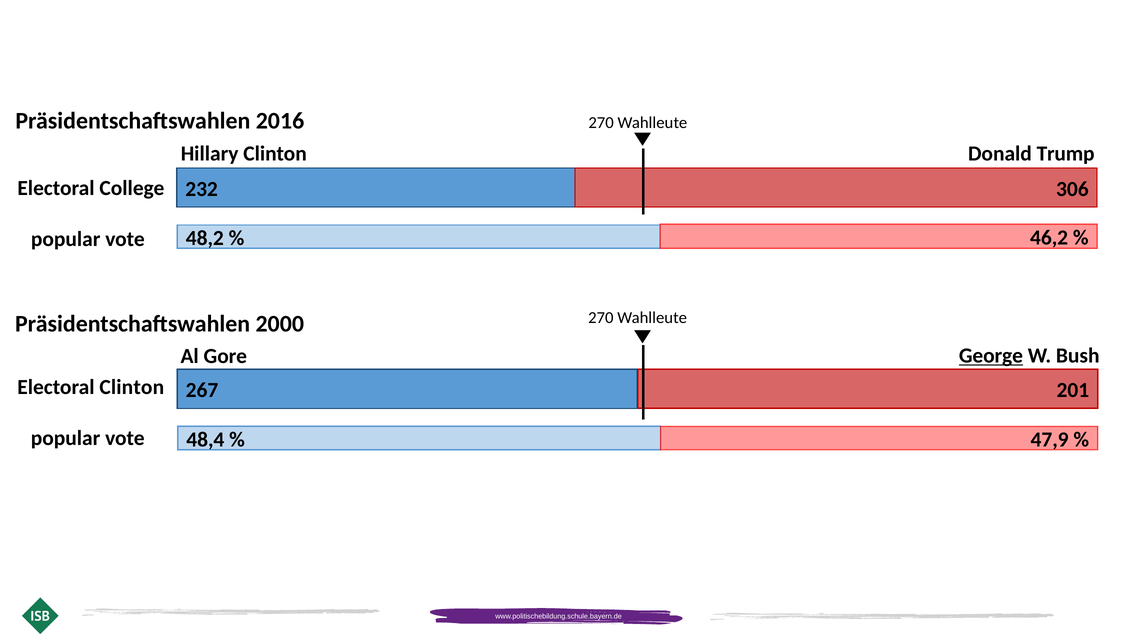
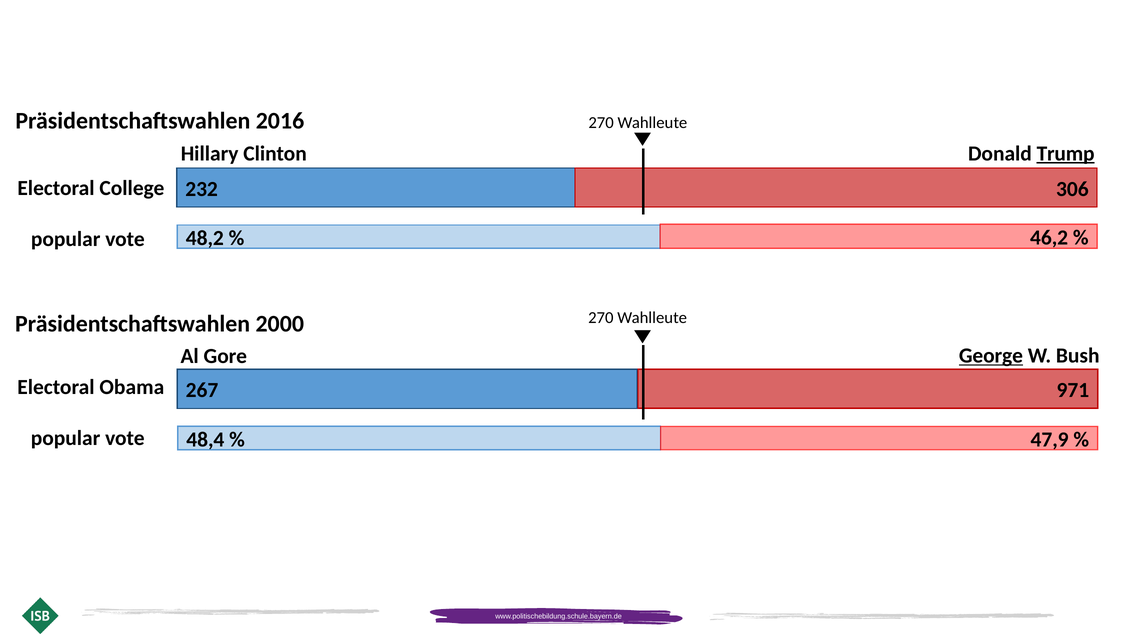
Trump underline: none -> present
Electoral Clinton: Clinton -> Obama
201: 201 -> 971
